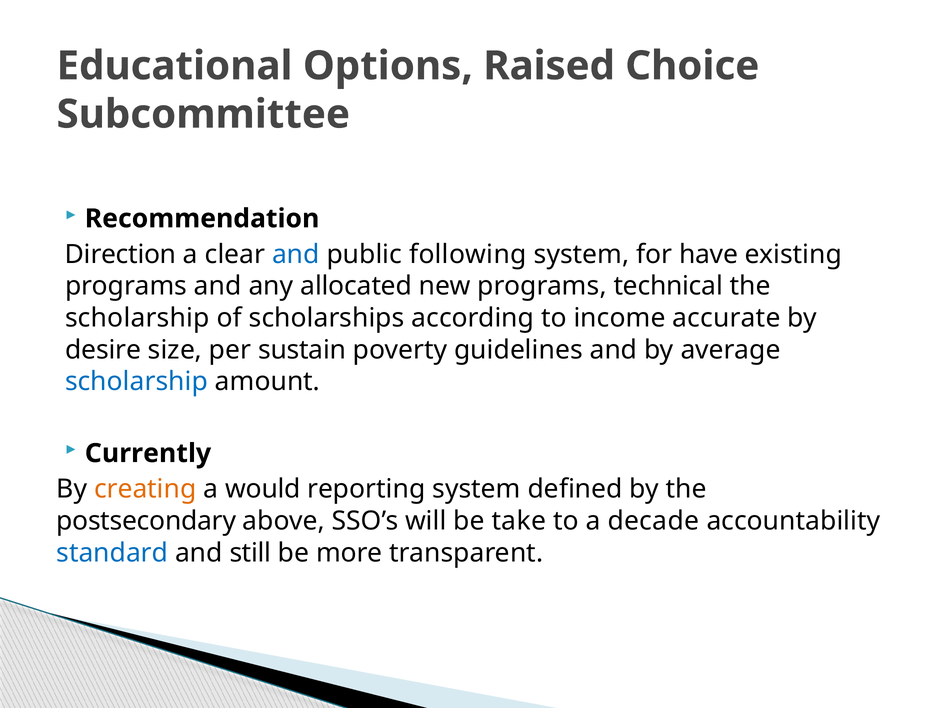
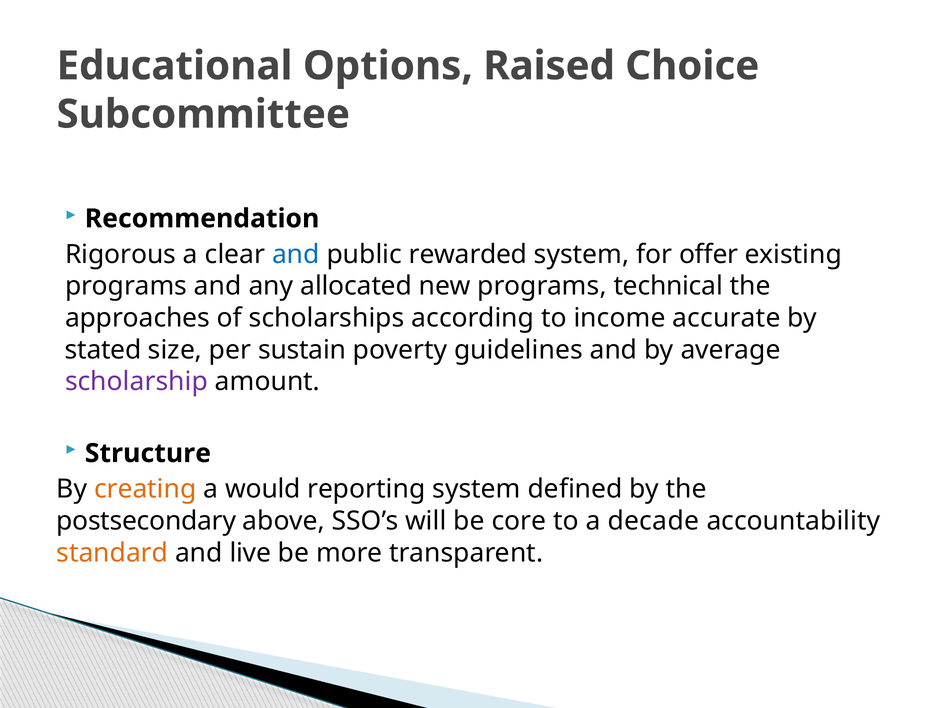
Direction: Direction -> Rigorous
following: following -> rewarded
have: have -> offer
scholarship at (137, 318): scholarship -> approaches
desire: desire -> stated
scholarship at (136, 382) colour: blue -> purple
Currently: Currently -> Structure
take: take -> core
standard colour: blue -> orange
still: still -> live
